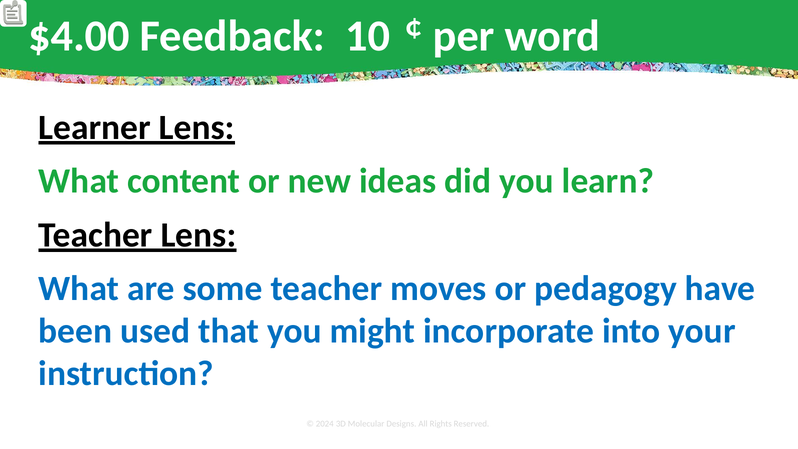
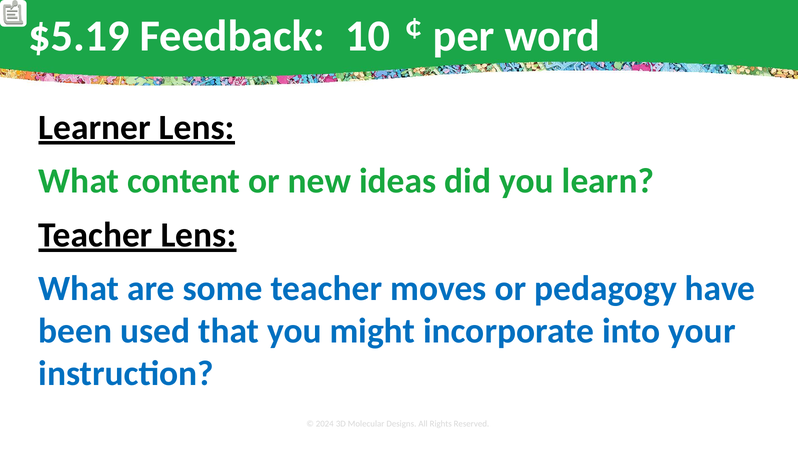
$4.00: $4.00 -> $5.19
